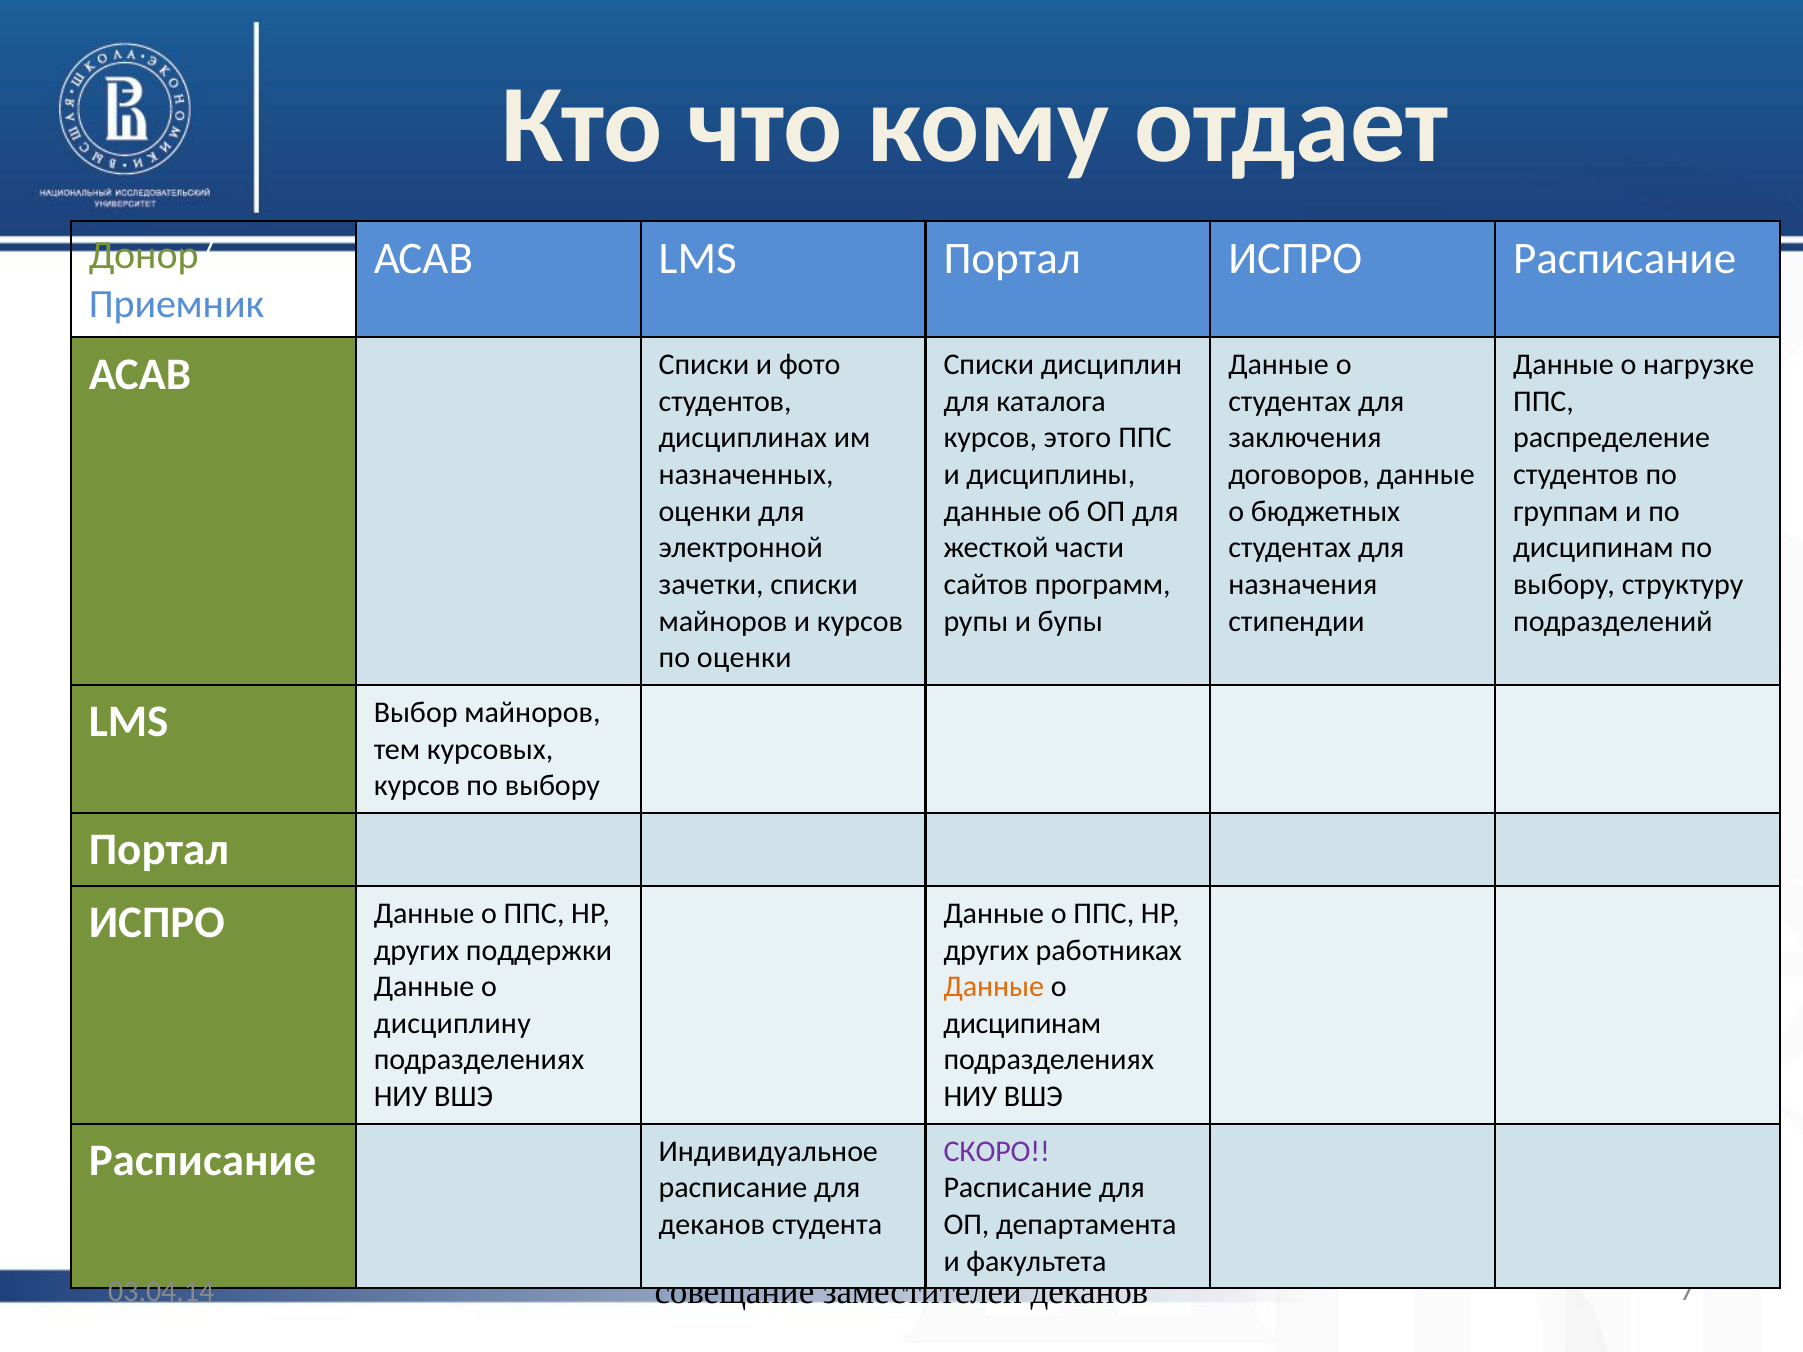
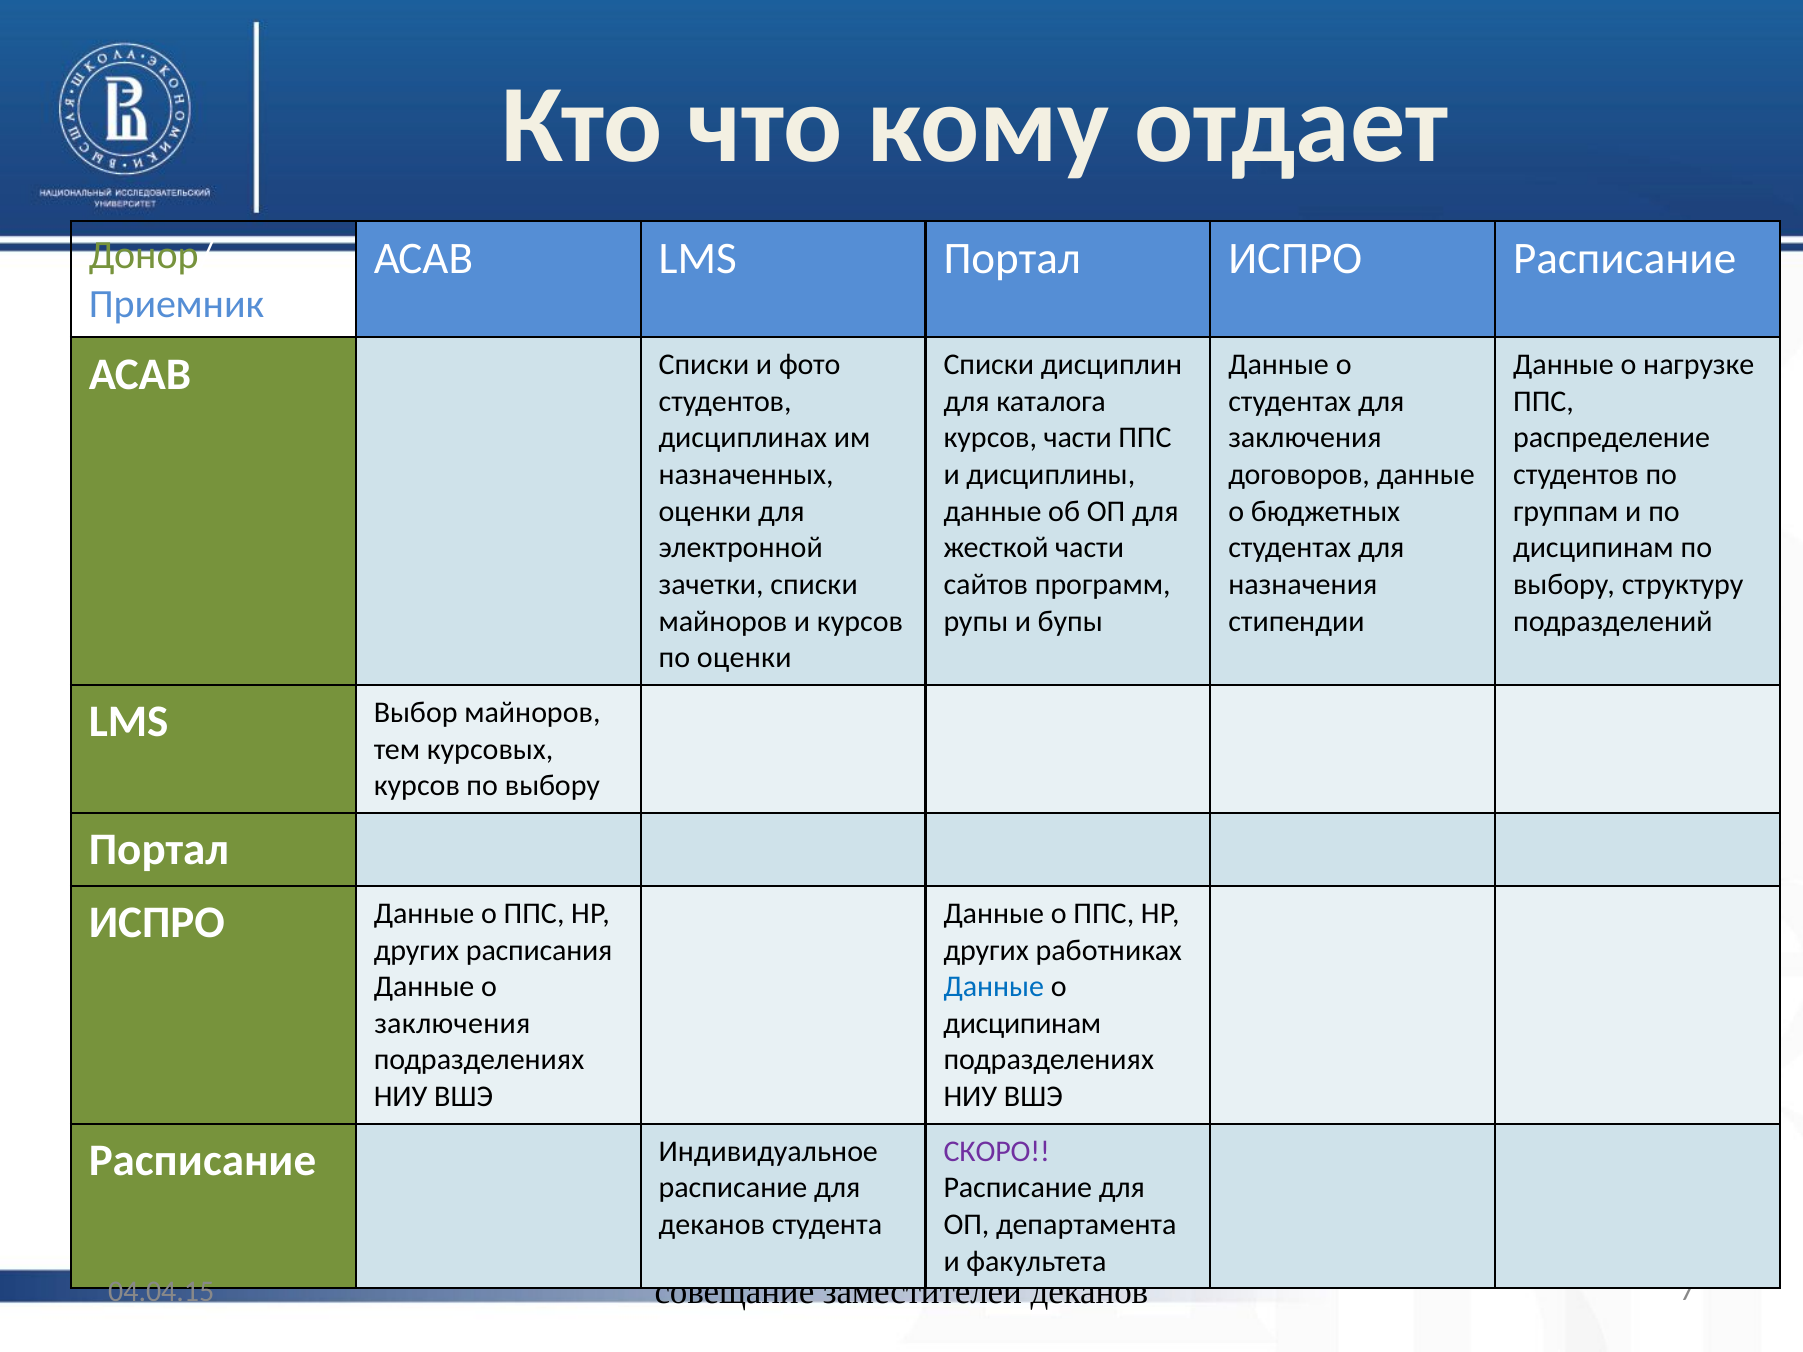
курсов этого: этого -> части
поддержки: поддержки -> расписания
Данные at (994, 987) colour: orange -> blue
дисциплину at (452, 1024): дисциплину -> заключения
03.04.14: 03.04.14 -> 04.04.15
